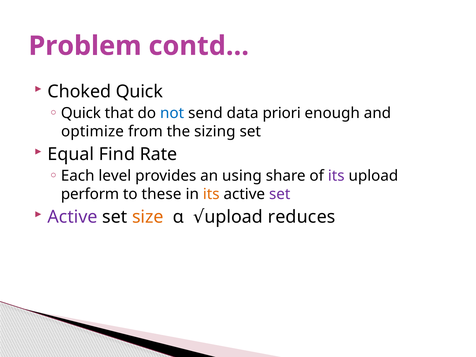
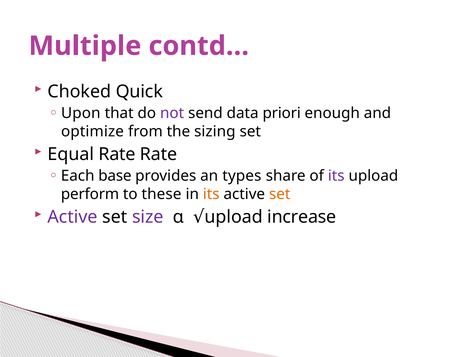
Problem: Problem -> Multiple
Quick at (81, 113): Quick -> Upon
not colour: blue -> purple
Equal Find: Find -> Rate
level: level -> base
using: using -> types
set at (280, 194) colour: purple -> orange
size colour: orange -> purple
reduces: reduces -> increase
